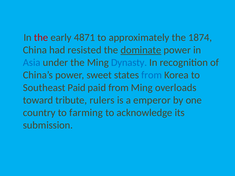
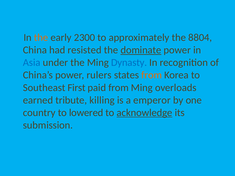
the at (41, 38) colour: red -> orange
4871: 4871 -> 2300
1874: 1874 -> 8804
sweet: sweet -> rulers
from at (152, 75) colour: blue -> orange
Southeast Paid: Paid -> First
toward: toward -> earned
rulers: rulers -> killing
farming: farming -> lowered
acknowledge underline: none -> present
